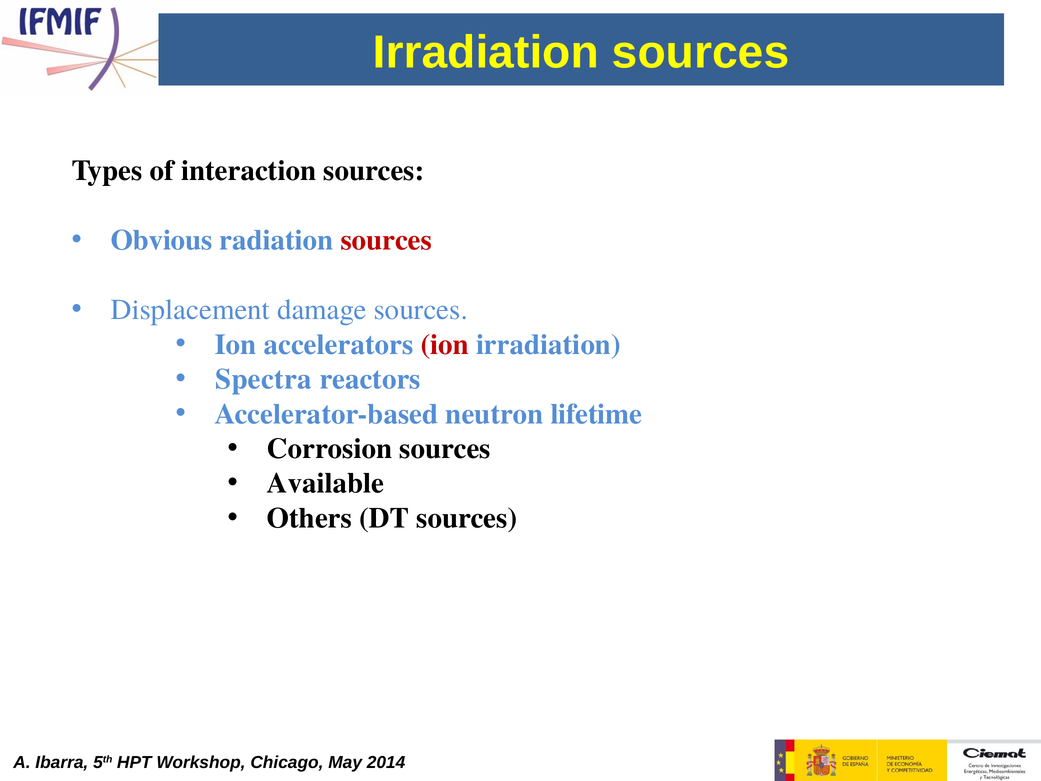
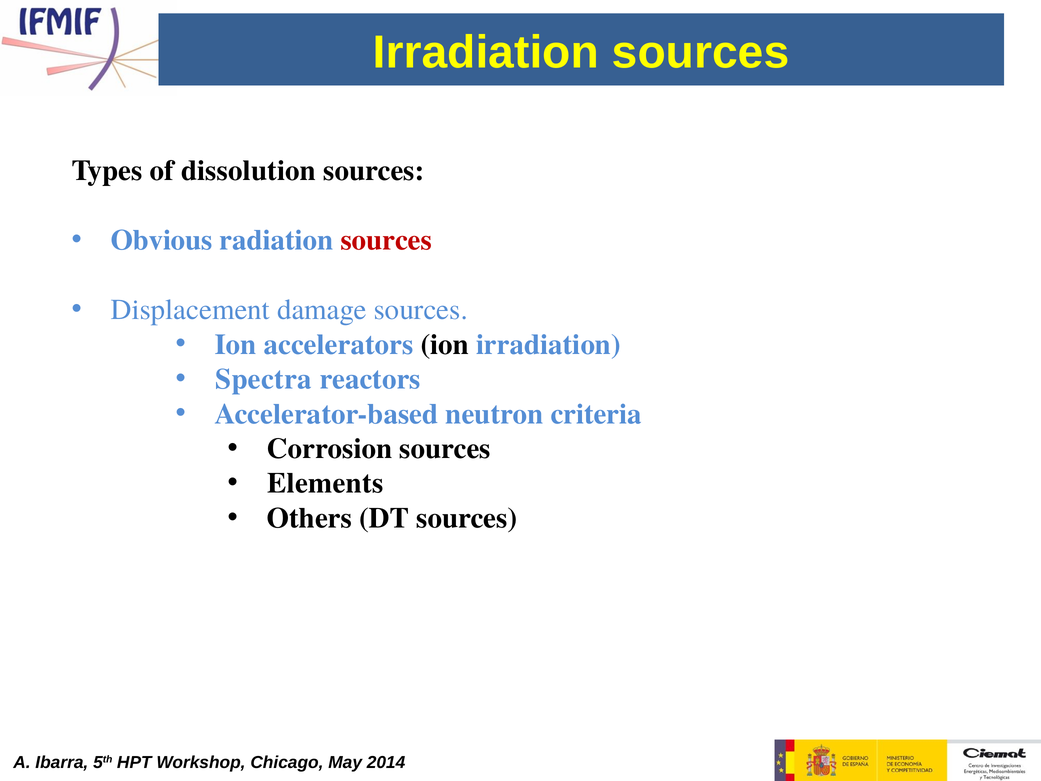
interaction: interaction -> dissolution
ion at (445, 344) colour: red -> black
lifetime: lifetime -> criteria
Available: Available -> Elements
